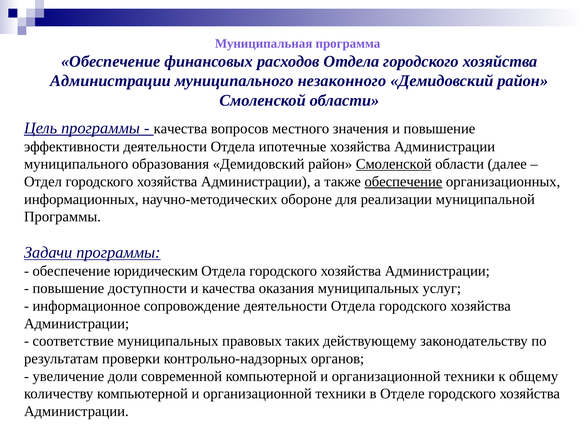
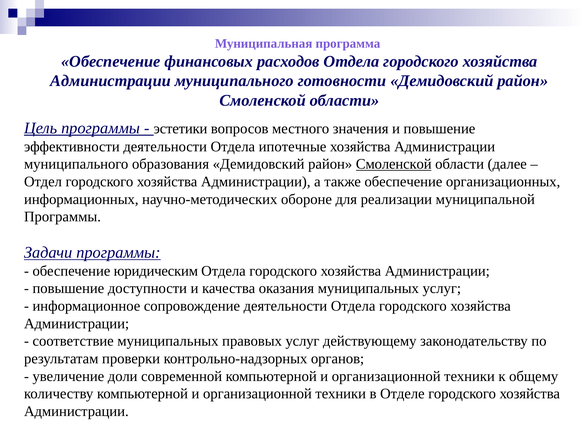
незаконного: незаконного -> готовности
качества at (180, 129): качества -> эстетики
обеспечение at (403, 182) underline: present -> none
правовых таких: таких -> услуг
